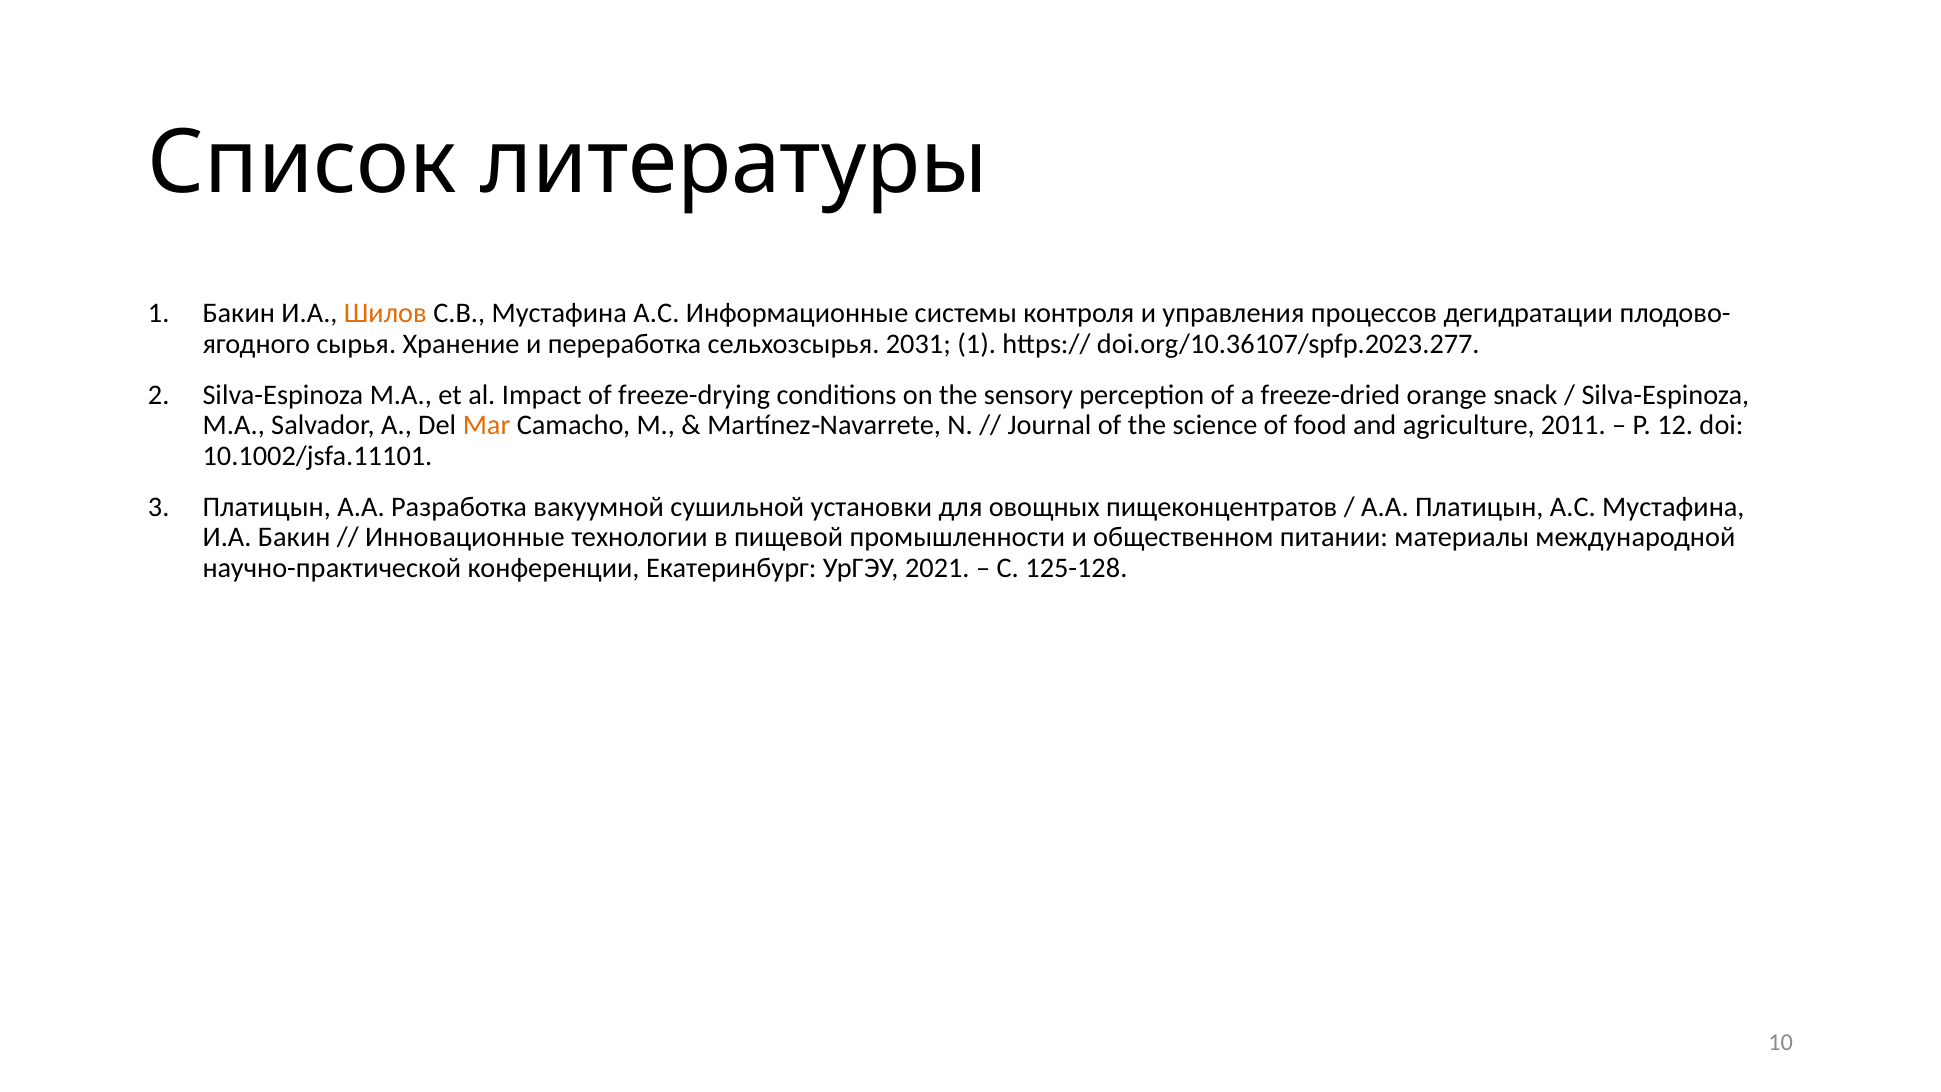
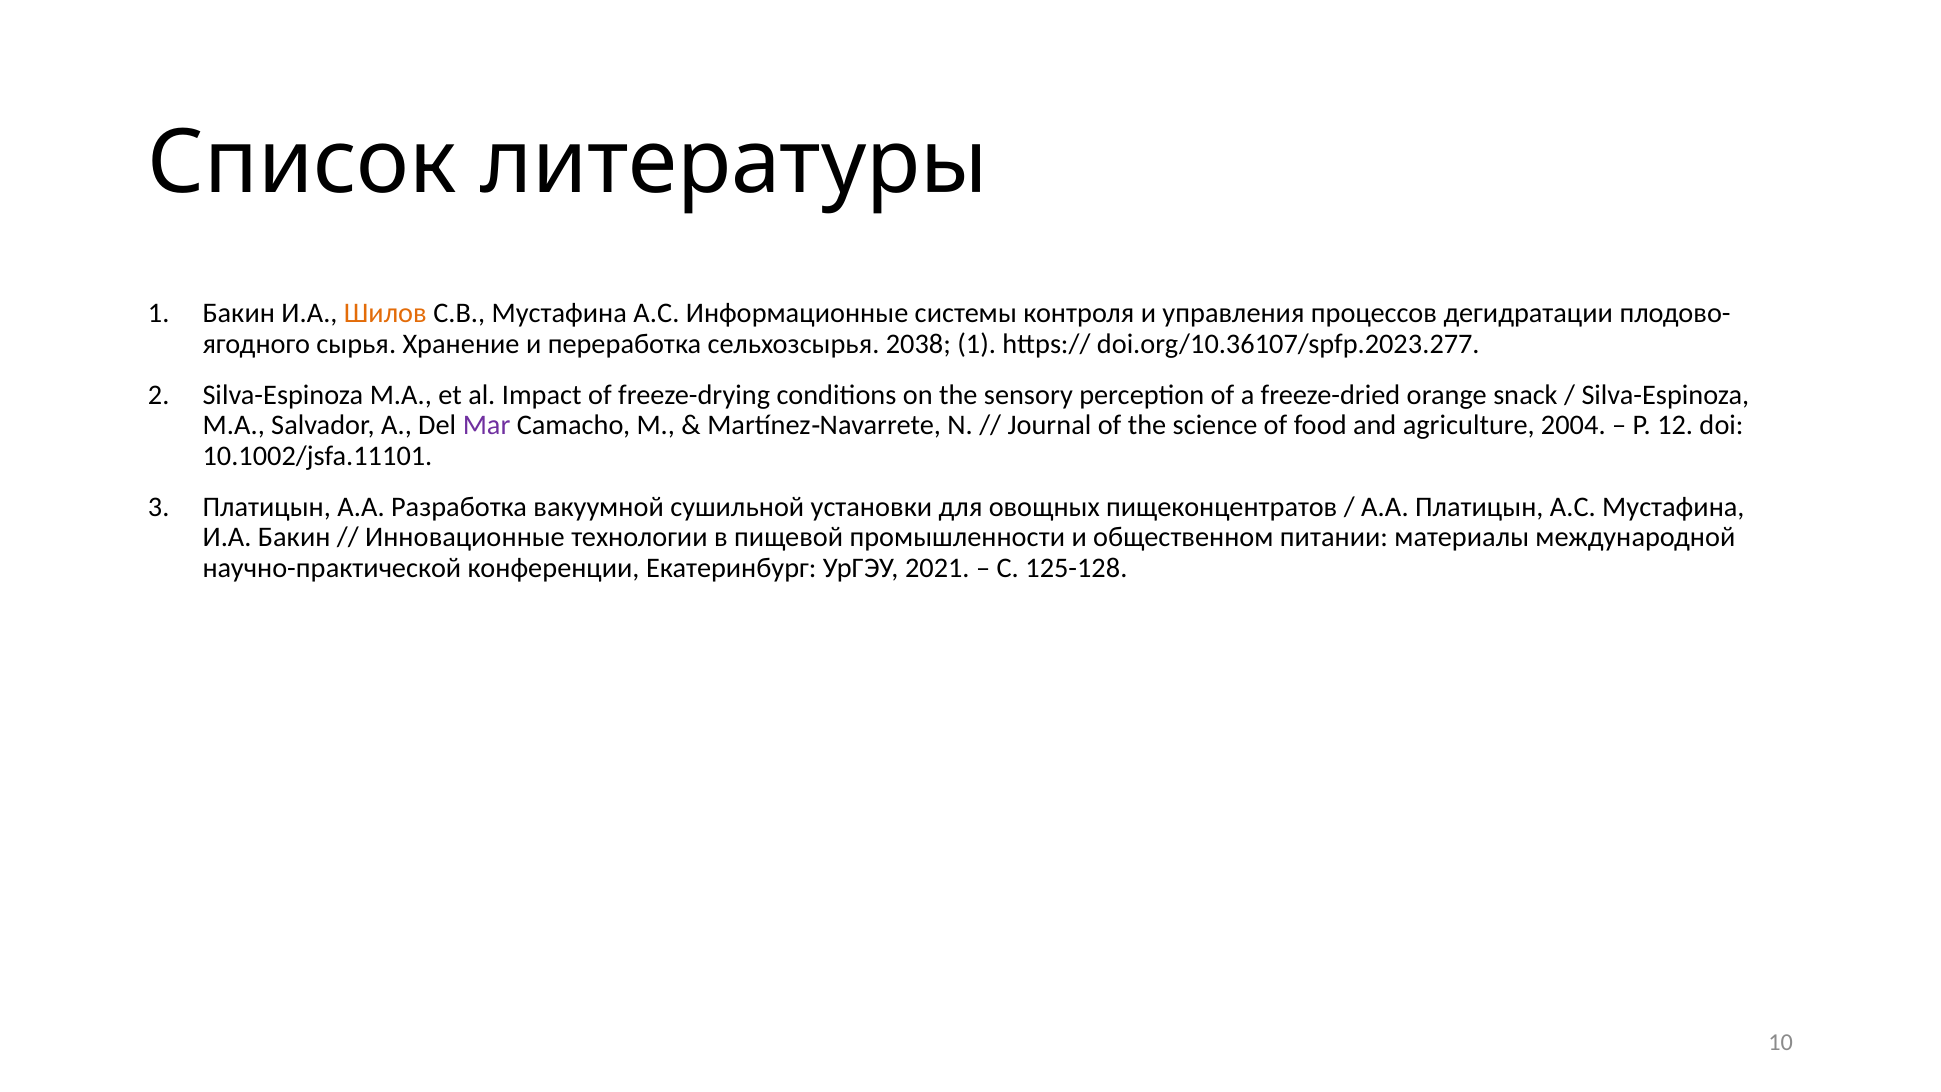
2031: 2031 -> 2038
Mar colour: orange -> purple
2011: 2011 -> 2004
